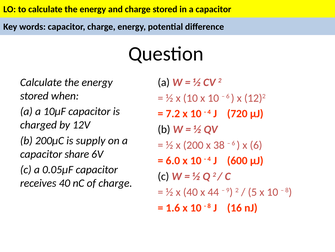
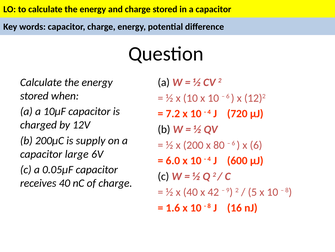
38: 38 -> 80
share: share -> large
44: 44 -> 42
